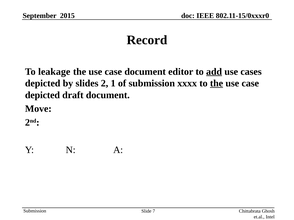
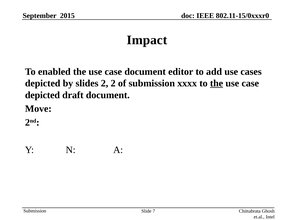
Record: Record -> Impact
leakage: leakage -> enabled
add underline: present -> none
2 1: 1 -> 2
